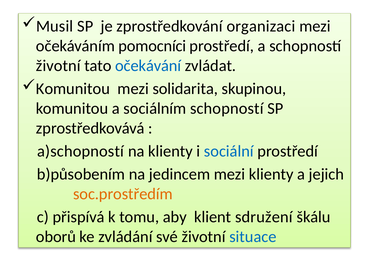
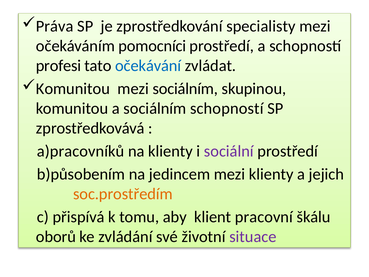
Musil: Musil -> Práva
organizaci: organizaci -> specialisty
životní at (58, 66): životní -> profesi
mezi solidarita: solidarita -> sociálním
a)schopností: a)schopností -> a)pracovníků
sociální colour: blue -> purple
sdružení: sdružení -> pracovní
situace colour: blue -> purple
